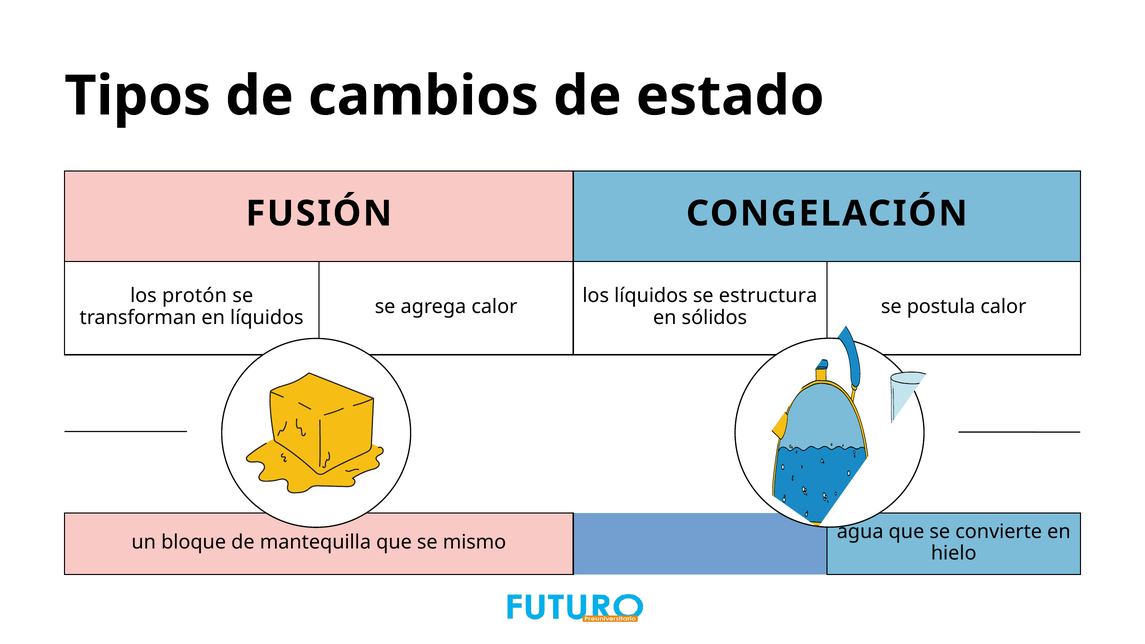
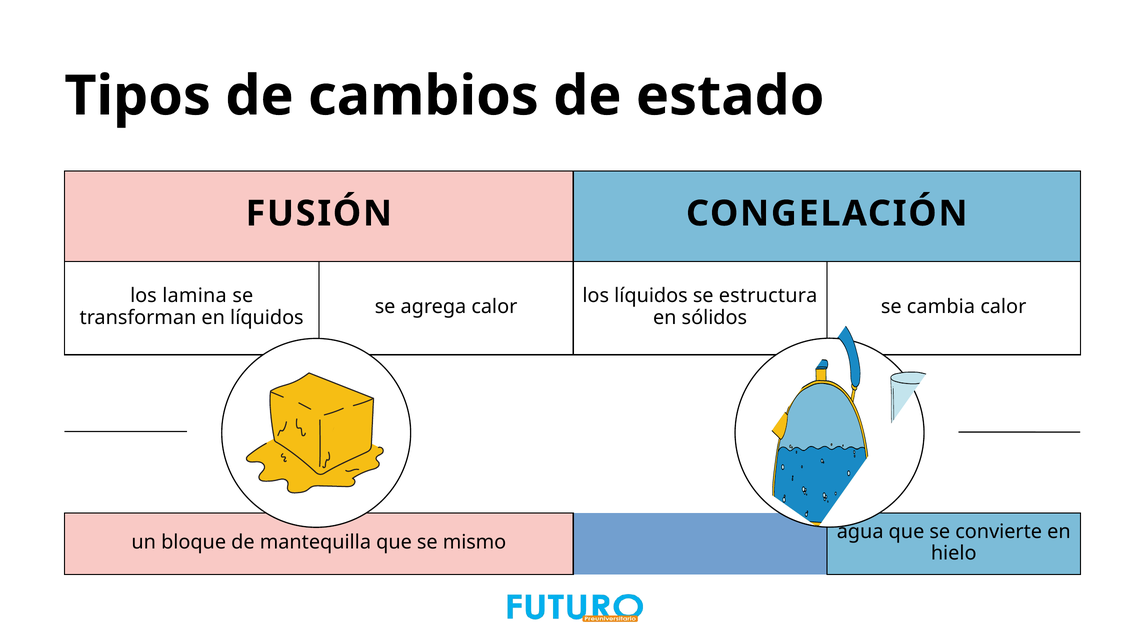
protón: protón -> lamina
postula: postula -> cambia
